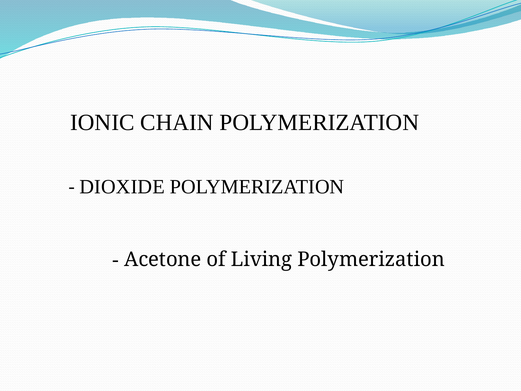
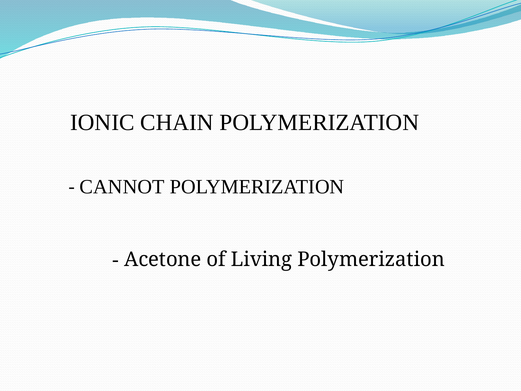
DIOXIDE: DIOXIDE -> CANNOT
